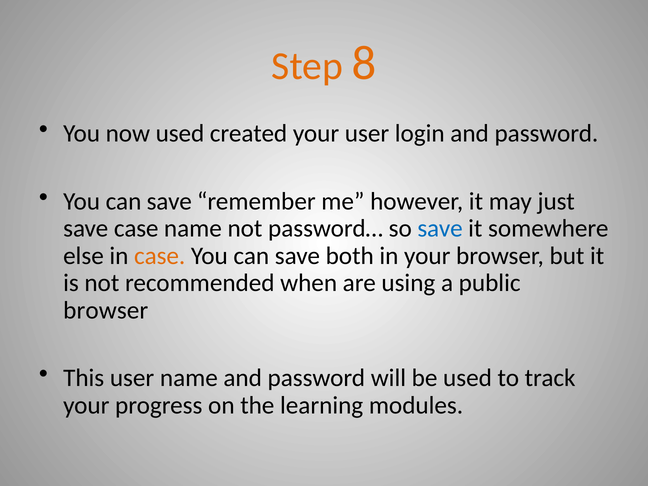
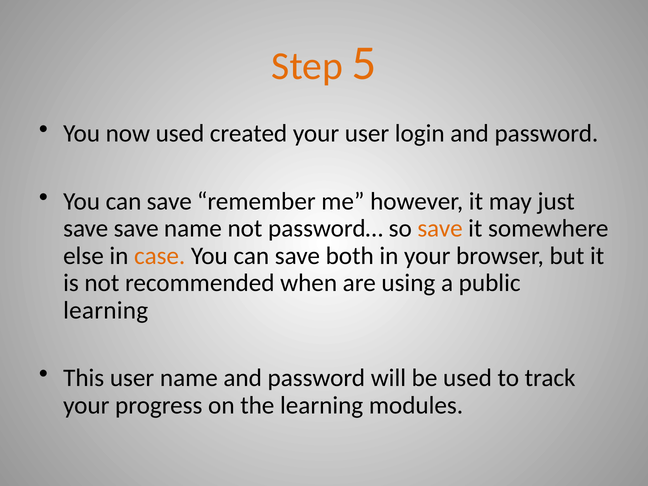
8: 8 -> 5
save case: case -> save
save at (440, 229) colour: blue -> orange
browser at (106, 310): browser -> learning
